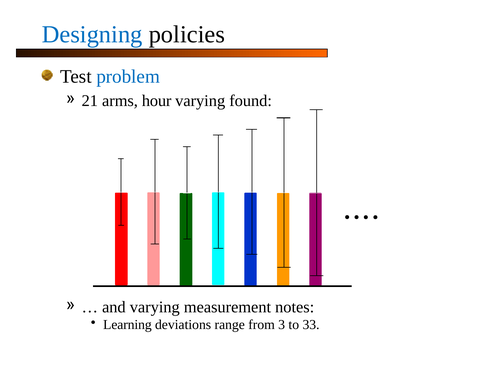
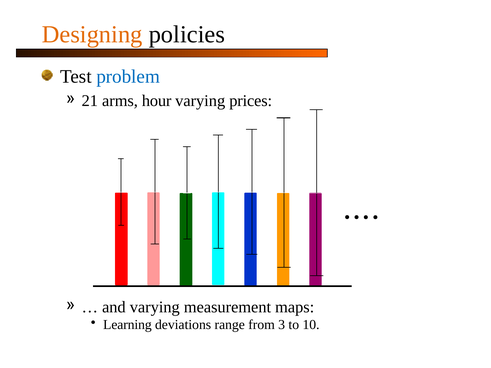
Designing colour: blue -> orange
found: found -> prices
notes: notes -> maps
33: 33 -> 10
